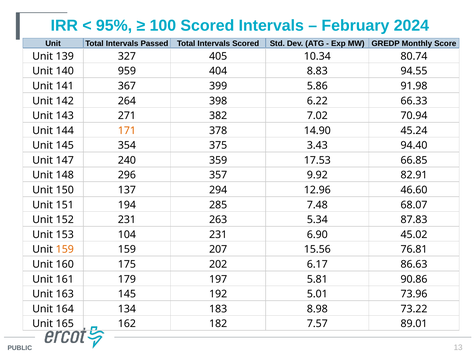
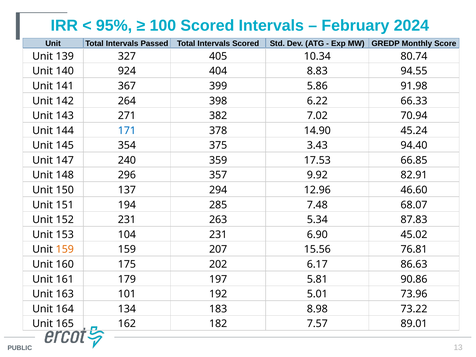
959: 959 -> 924
171 colour: orange -> blue
163 145: 145 -> 101
